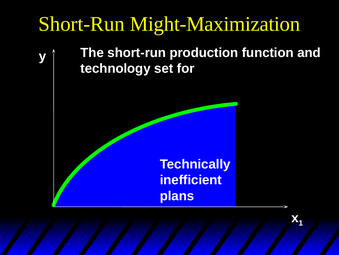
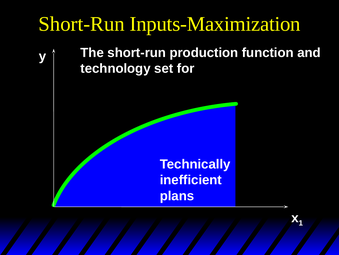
Might-Maximization: Might-Maximization -> Inputs-Maximization
